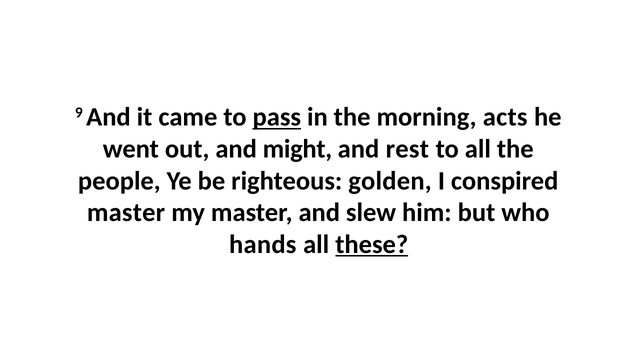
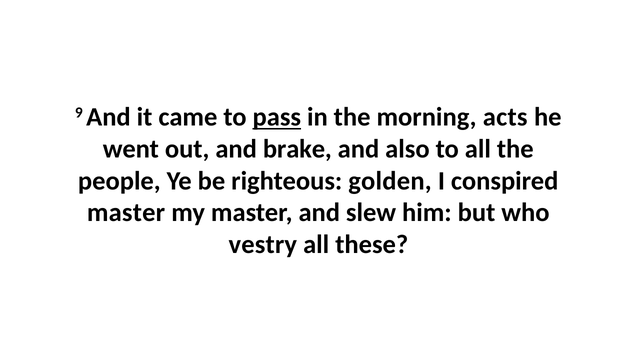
might: might -> brake
rest: rest -> also
hands: hands -> vestry
these underline: present -> none
